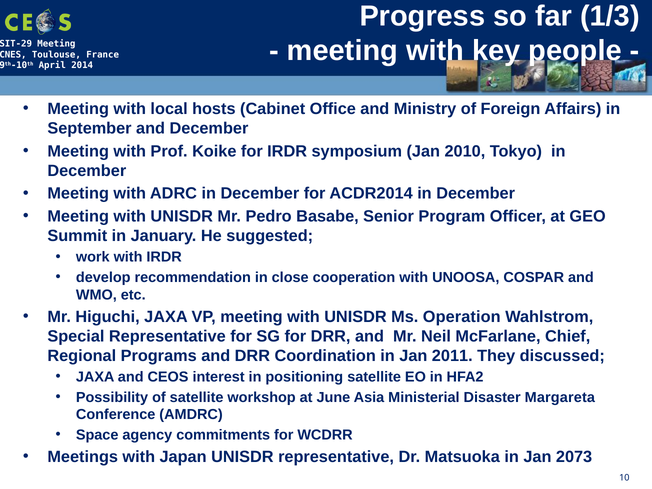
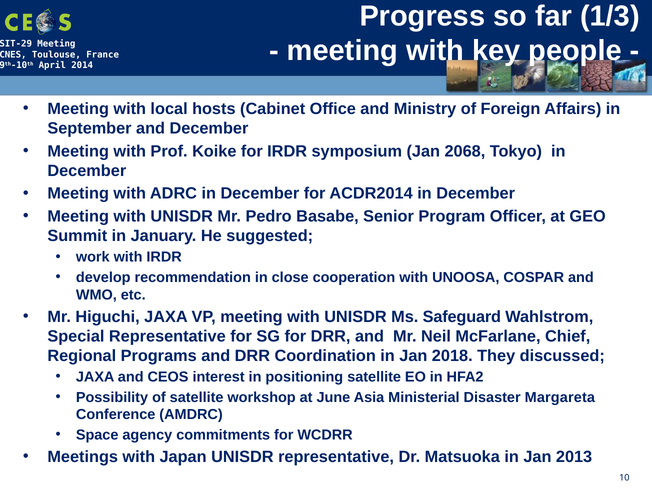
2010: 2010 -> 2068
Operation: Operation -> Safeguard
2011: 2011 -> 2018
2073: 2073 -> 2013
